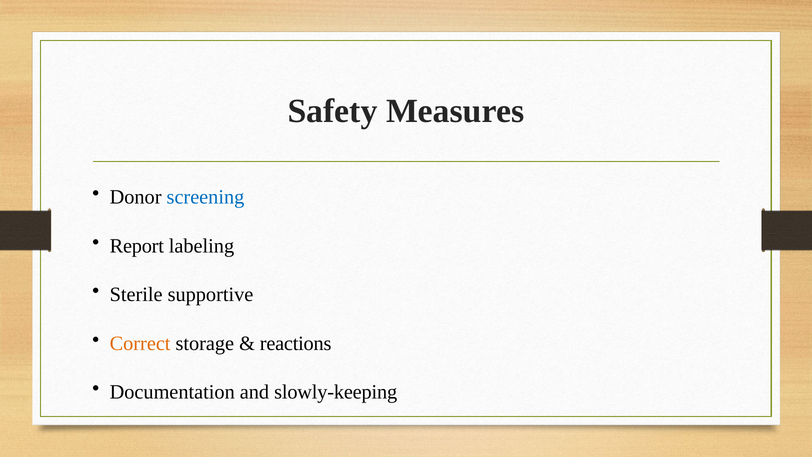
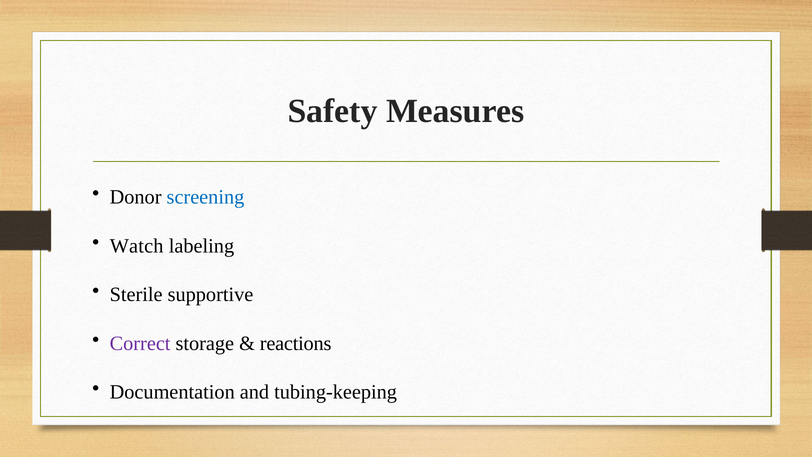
Report: Report -> Watch
Correct colour: orange -> purple
slowly-keeping: slowly-keeping -> tubing-keeping
